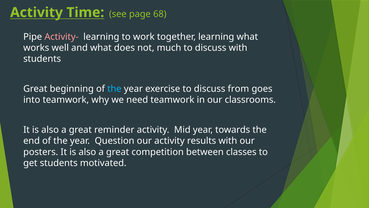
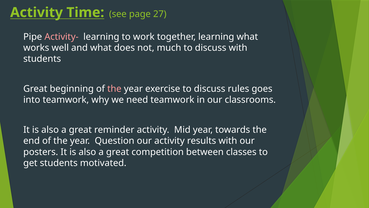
68: 68 -> 27
the at (114, 89) colour: light blue -> pink
from: from -> rules
